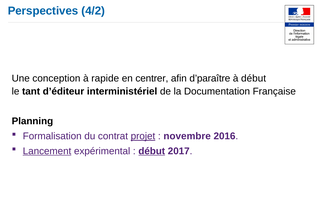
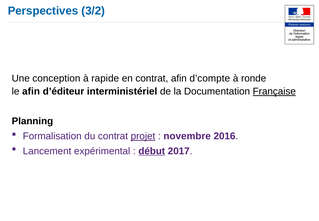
4/2: 4/2 -> 3/2
en centrer: centrer -> contrat
d’paraître: d’paraître -> d’compte
à début: début -> ronde
le tant: tant -> afin
Française underline: none -> present
Lancement underline: present -> none
